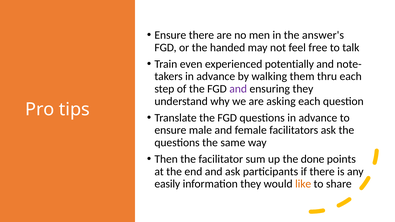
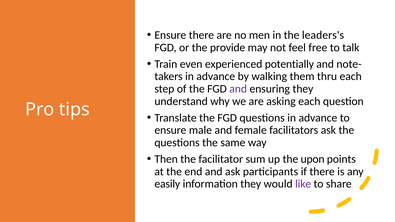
answer's: answer's -> leaders's
handed: handed -> provide
done: done -> upon
like colour: orange -> purple
